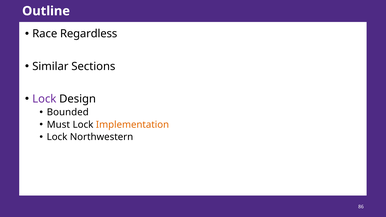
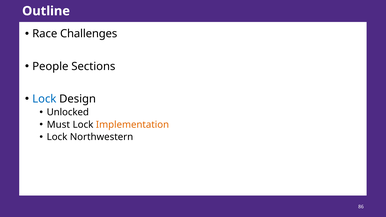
Regardless: Regardless -> Challenges
Similar: Similar -> People
Lock at (44, 99) colour: purple -> blue
Bounded: Bounded -> Unlocked
